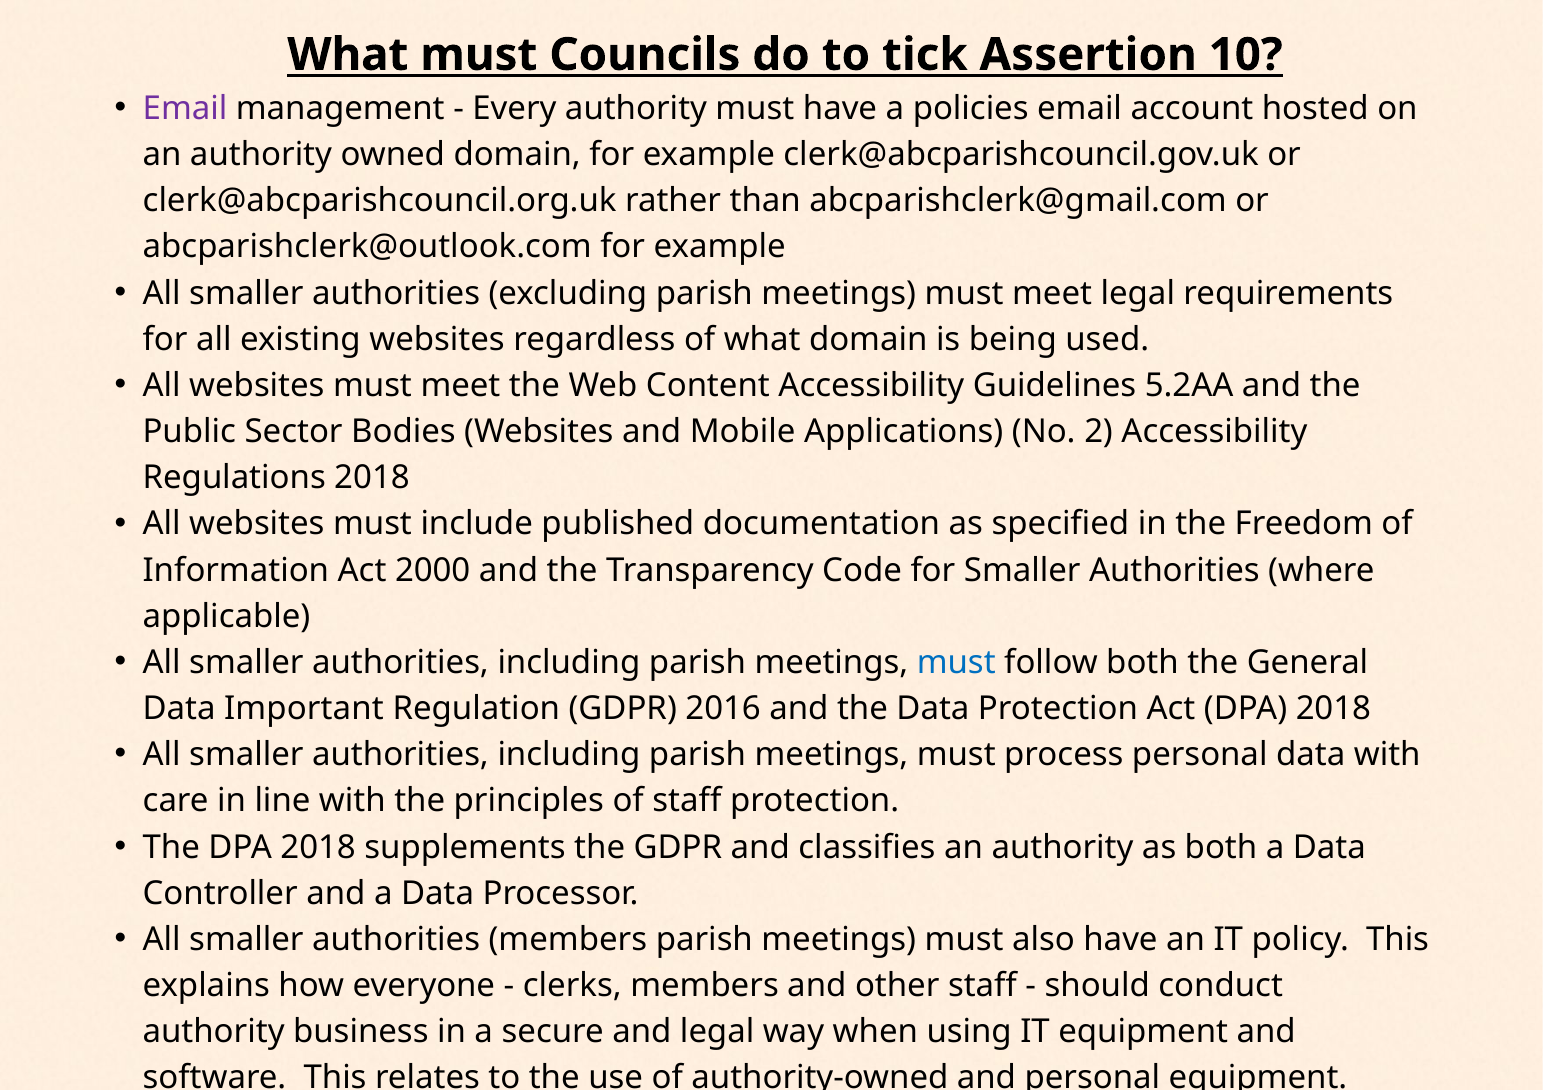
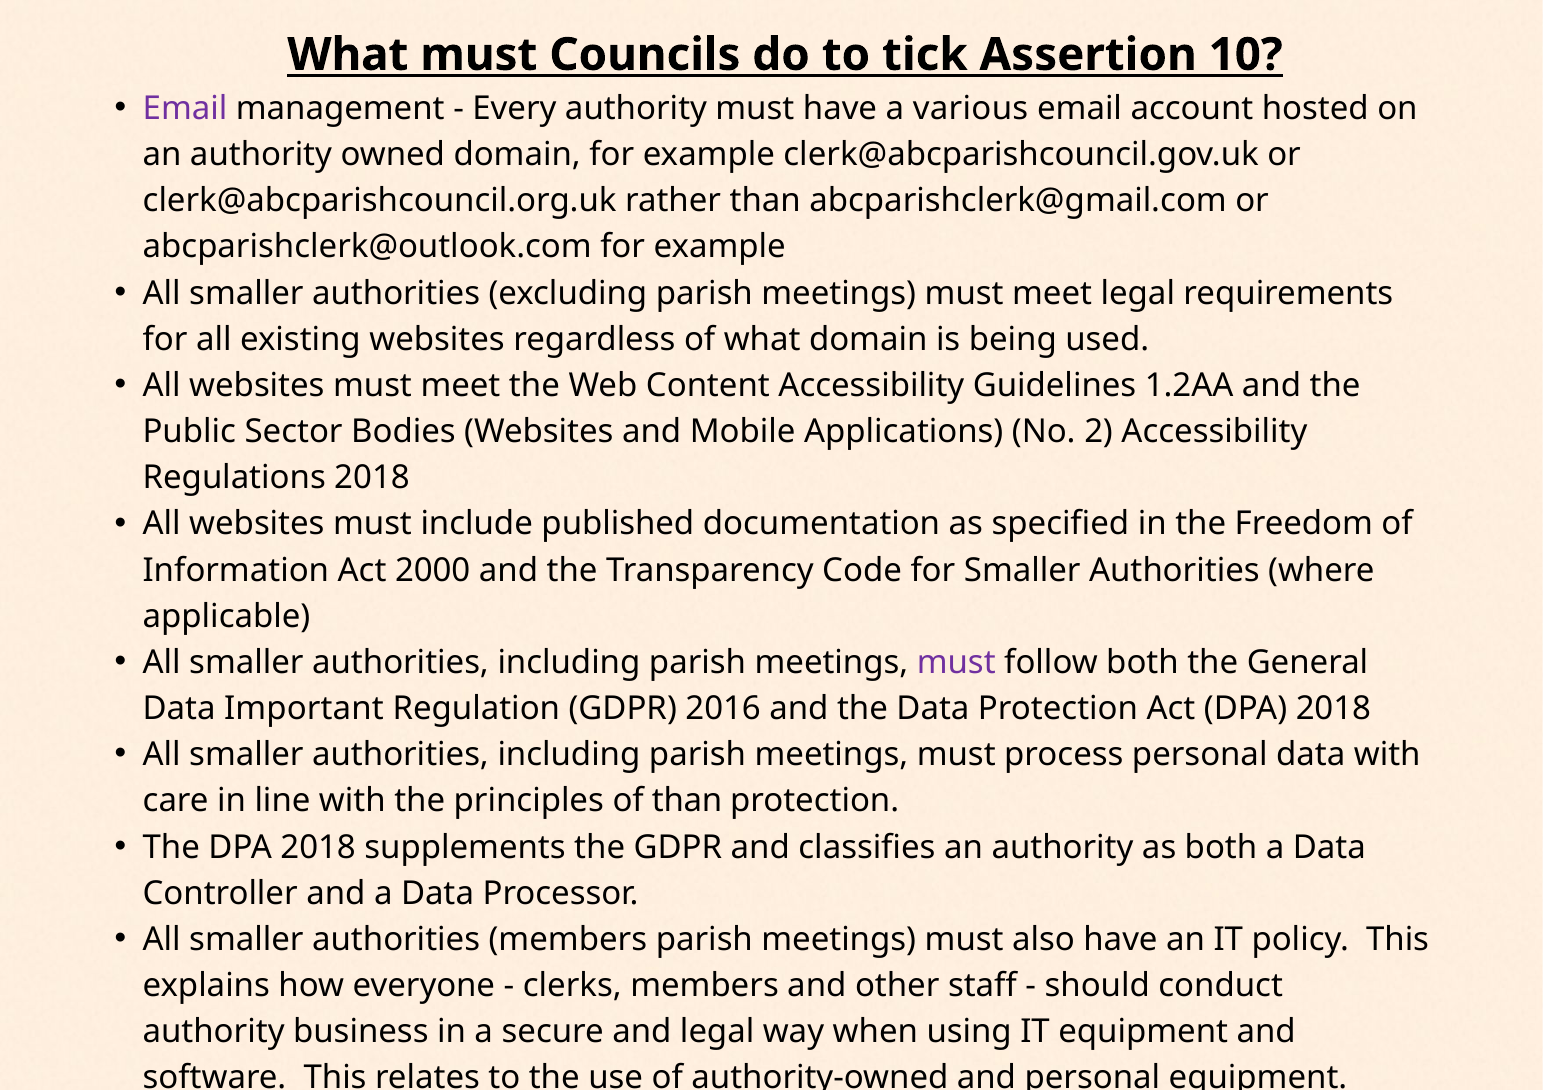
policies: policies -> various
5.2AA: 5.2AA -> 1.2AA
must at (956, 663) colour: blue -> purple
of staff: staff -> than
